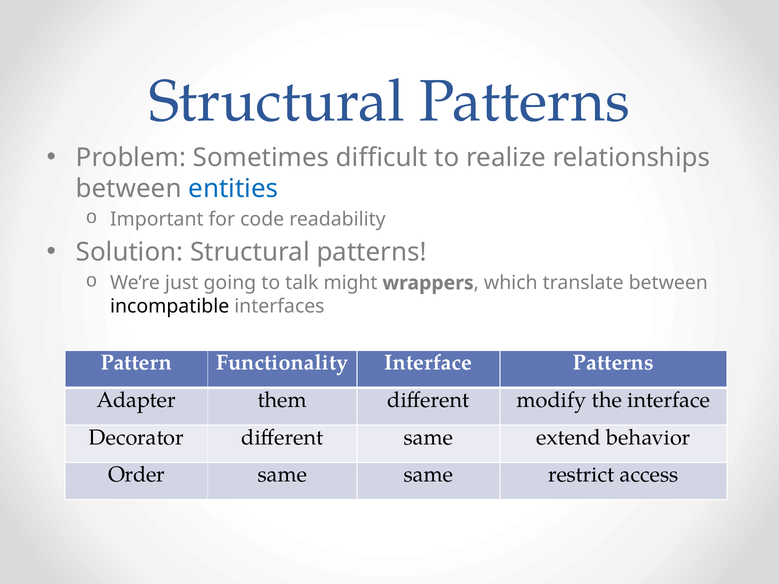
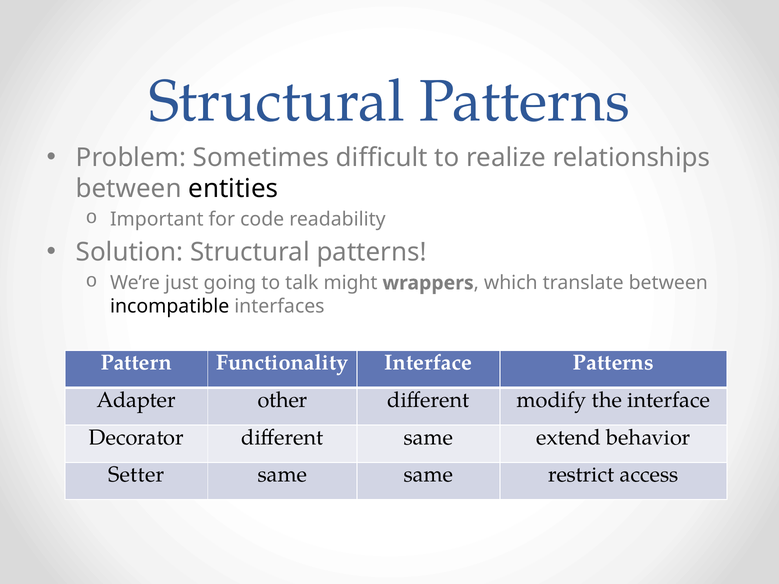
entities colour: blue -> black
them: them -> other
Order: Order -> Setter
